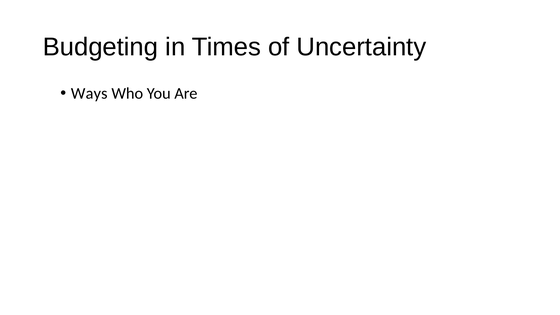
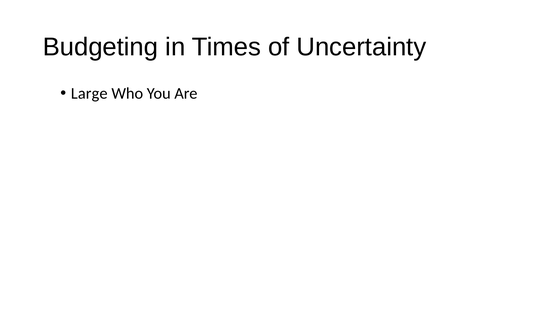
Ways: Ways -> Large
